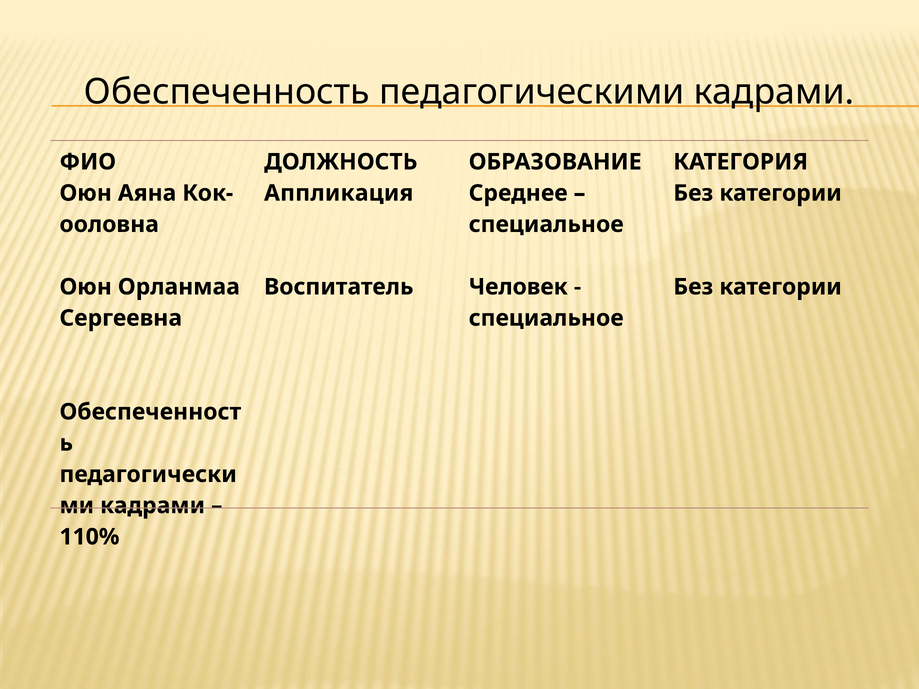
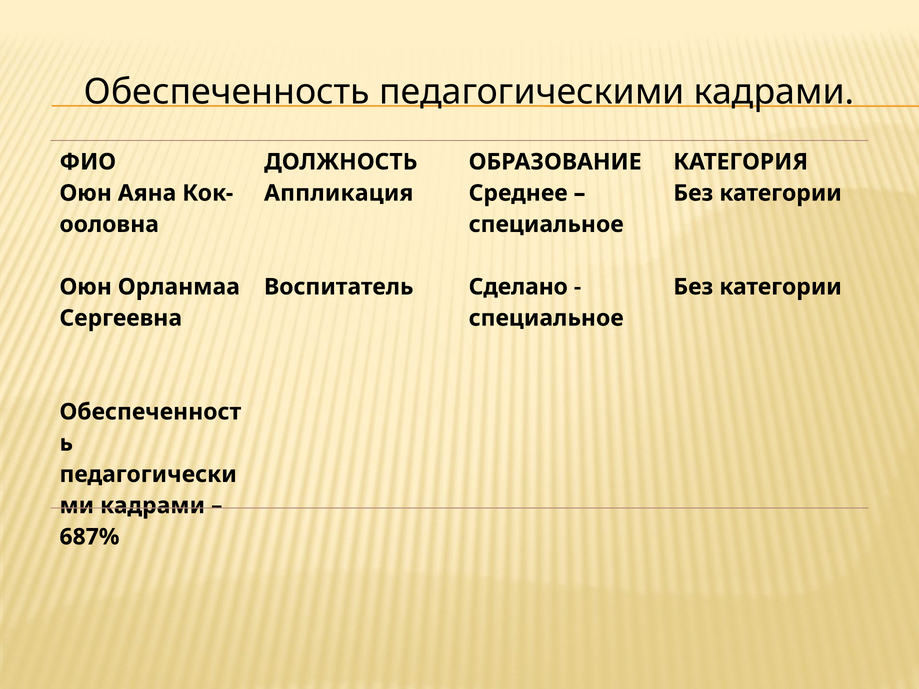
Человек: Человек -> Сделано
110%: 110% -> 687%
